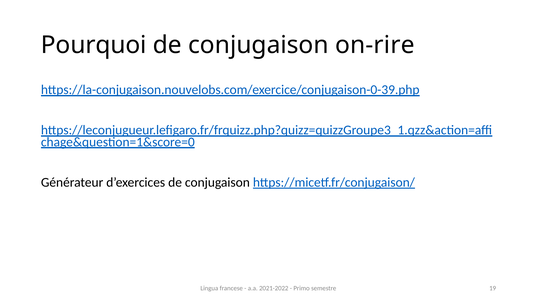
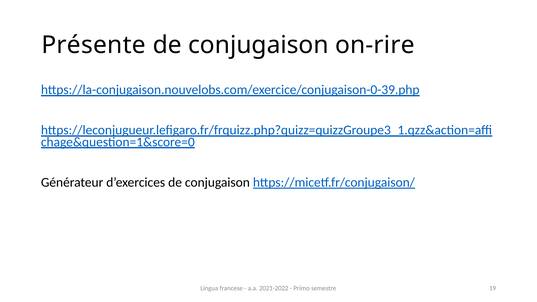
Pourquoi: Pourquoi -> Présente
